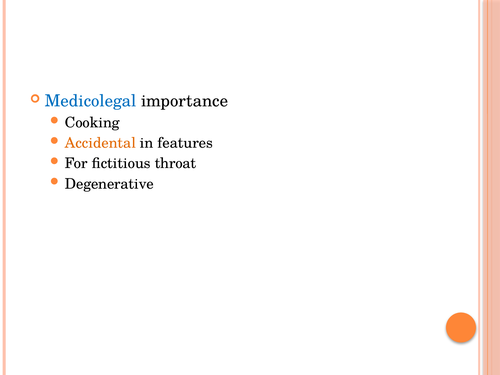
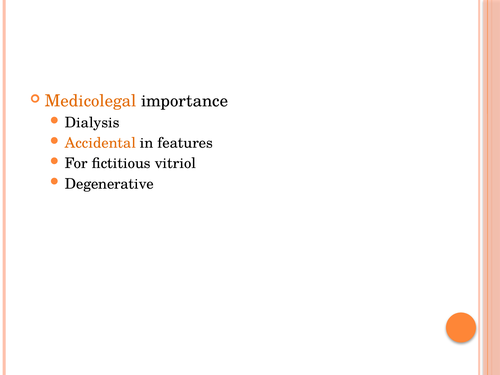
Medicolegal colour: blue -> orange
Cooking: Cooking -> Dialysis
throat: throat -> vitriol
